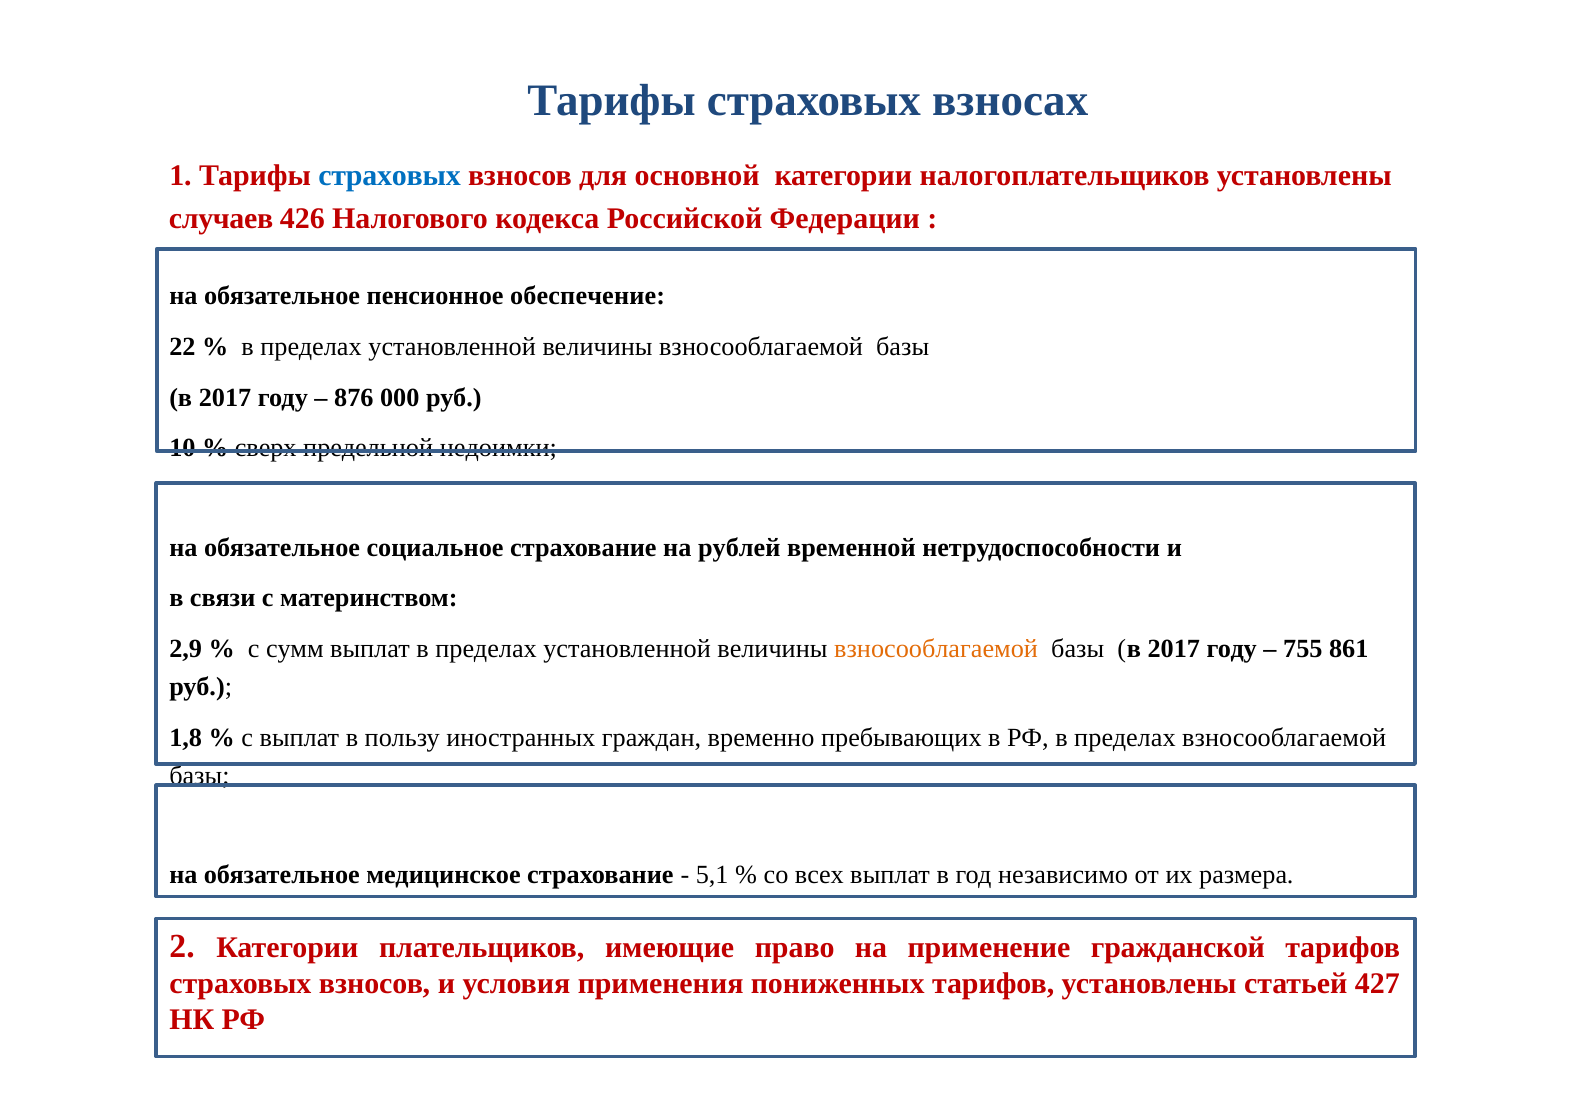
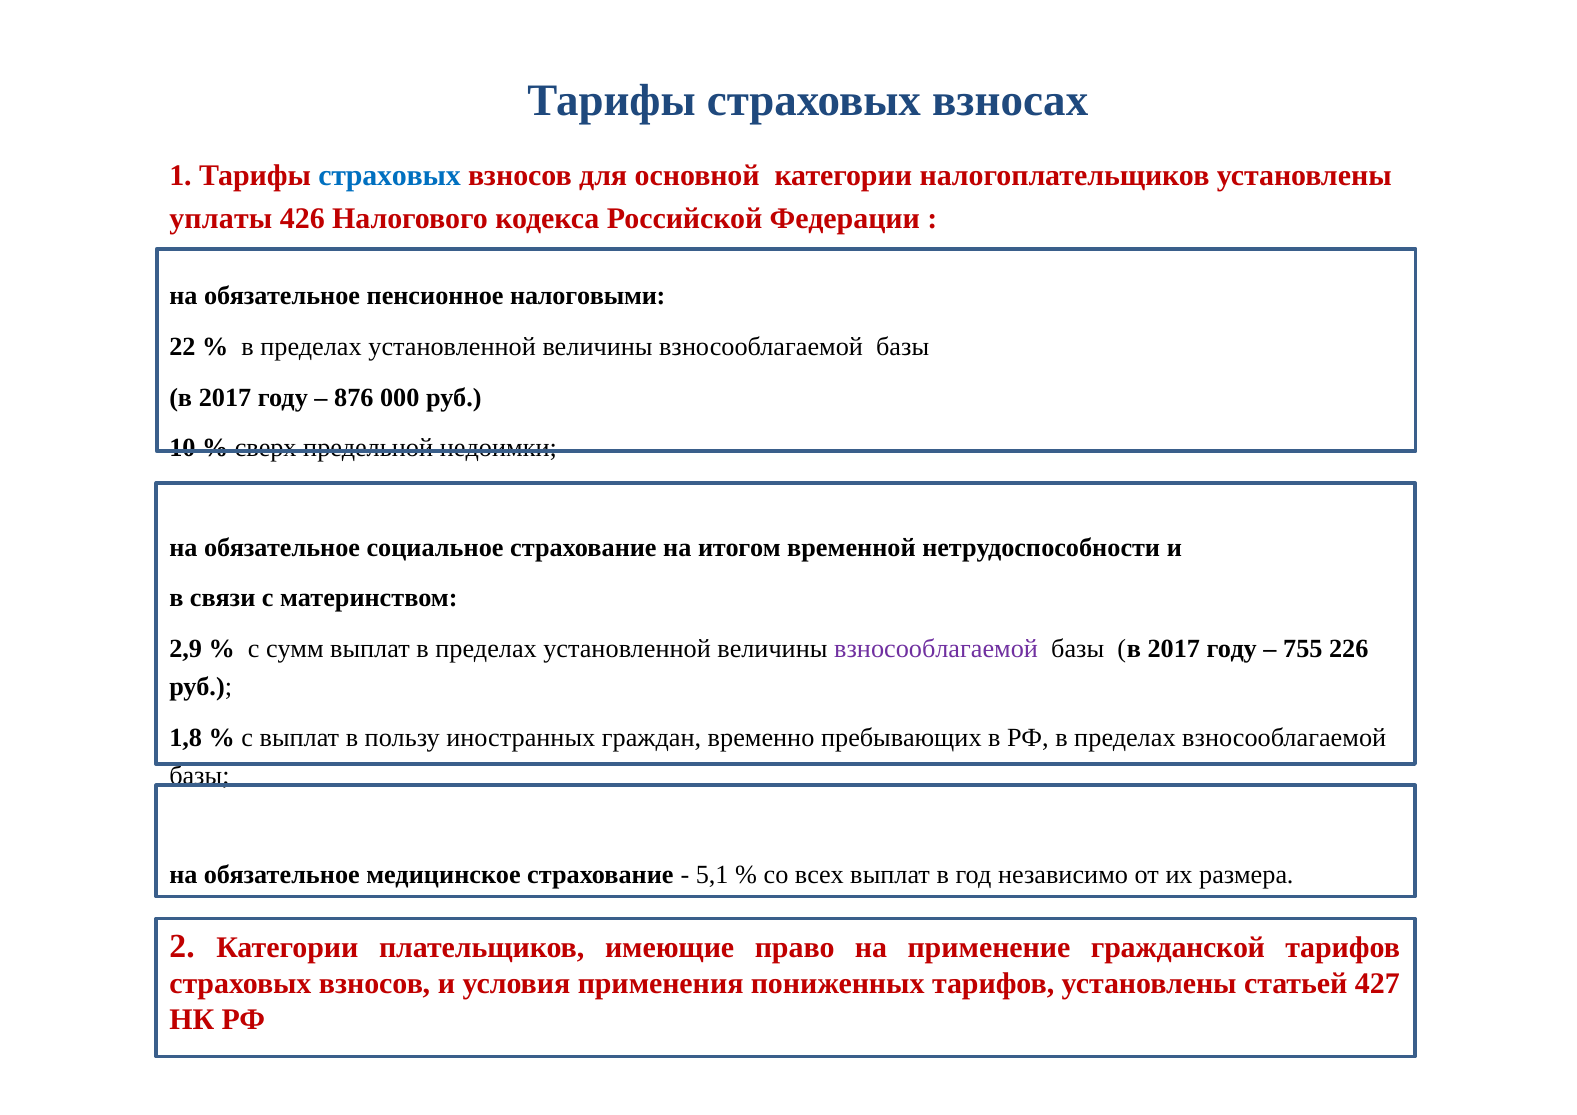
случаев: случаев -> уплаты
обеспечение: обеспечение -> налоговыми
рублей: рублей -> итогом
взносооблагаемой at (936, 649) colour: orange -> purple
861: 861 -> 226
